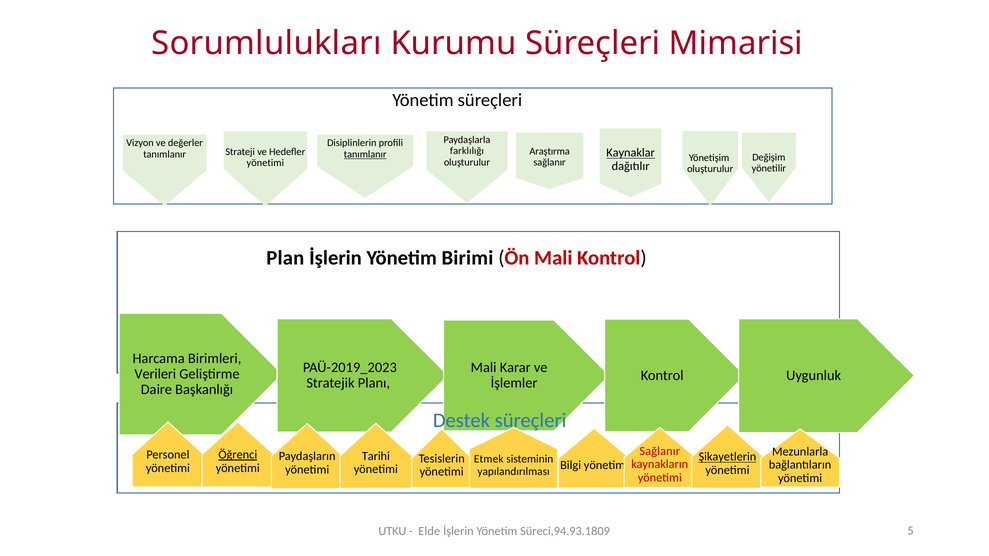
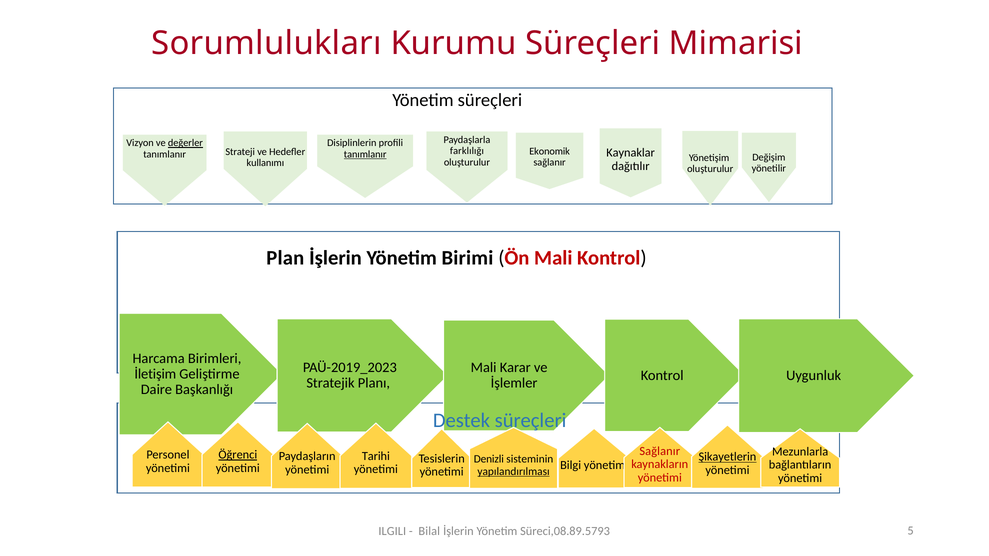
değerler underline: none -> present
Araştırma: Araştırma -> Ekonomik
Kaynaklar underline: present -> none
yönetimi at (265, 163): yönetimi -> kullanımı
Verileri: Verileri -> İletişim
Etmek: Etmek -> Denizli
yapılandırılması underline: none -> present
UTKU: UTKU -> ILGILI
Elde: Elde -> Bilal
Süreci,94.93.1809: Süreci,94.93.1809 -> Süreci,08.89.5793
